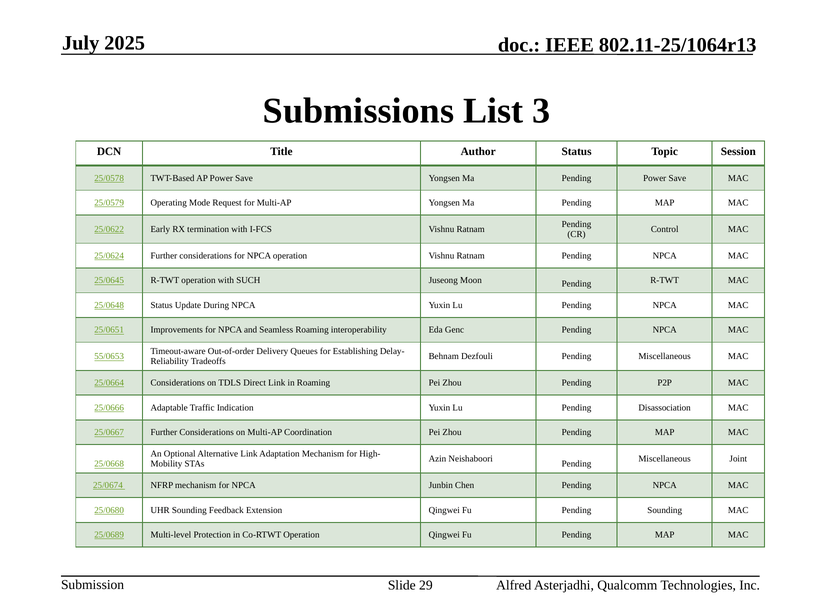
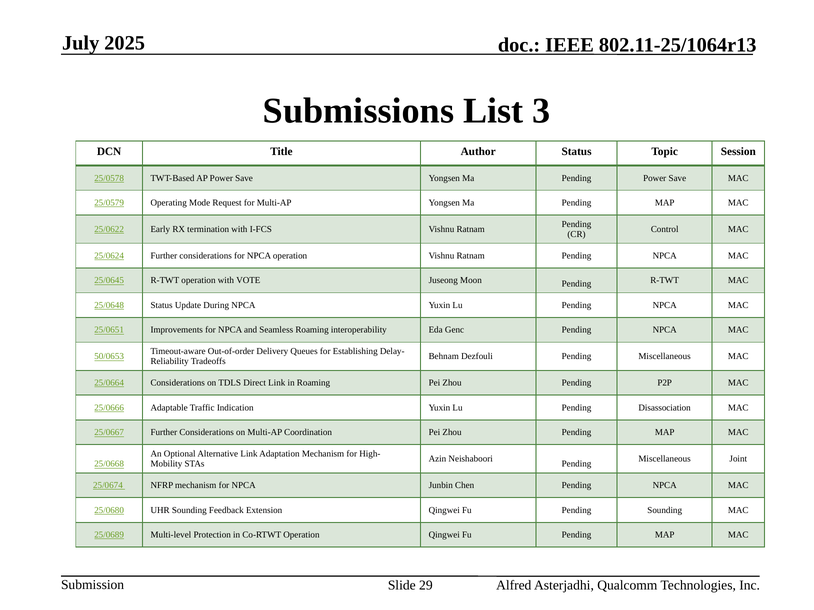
SUCH: SUCH -> VOTE
55/0653: 55/0653 -> 50/0653
